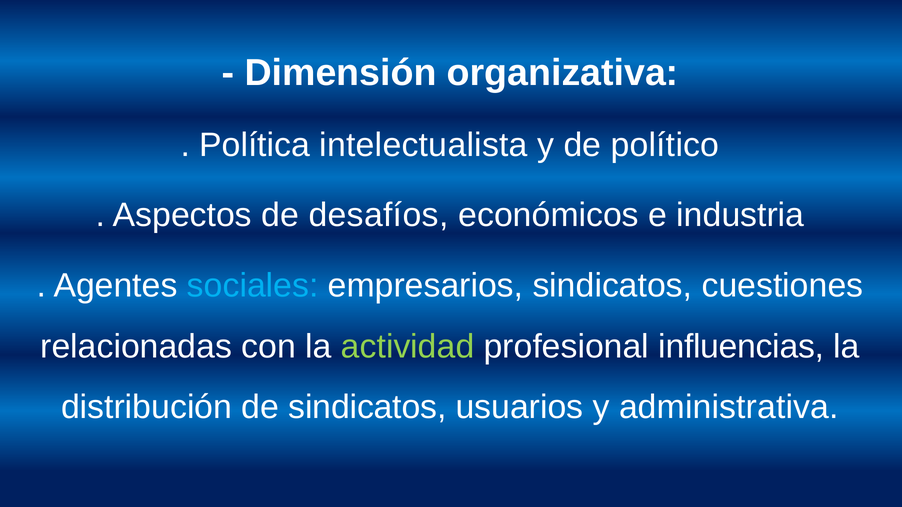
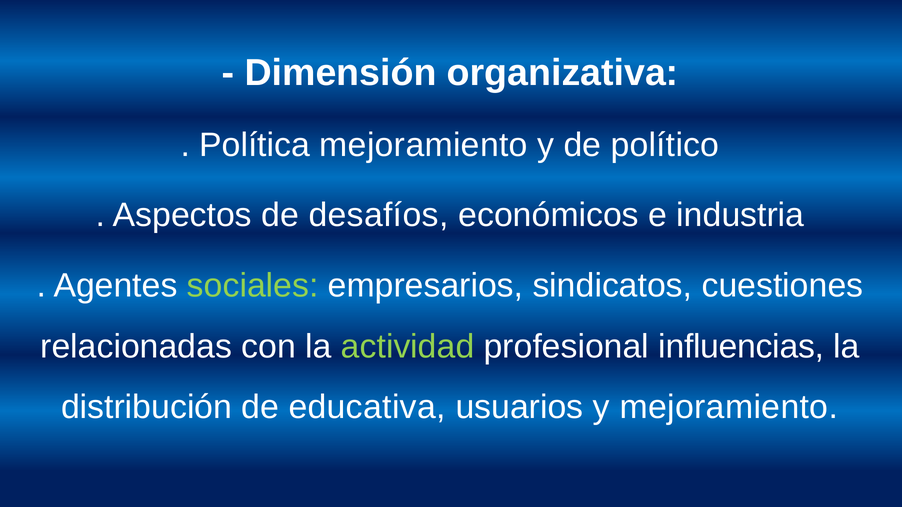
Política intelectualista: intelectualista -> mejoramiento
sociales colour: light blue -> light green
de sindicatos: sindicatos -> educativa
y administrativa: administrativa -> mejoramiento
